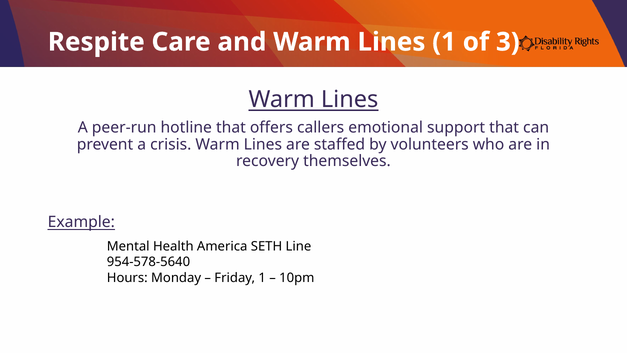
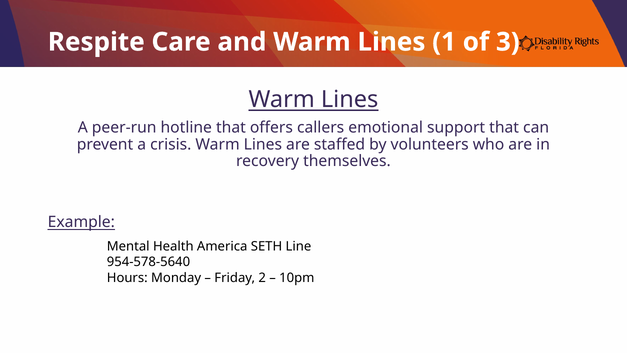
Friday 1: 1 -> 2
